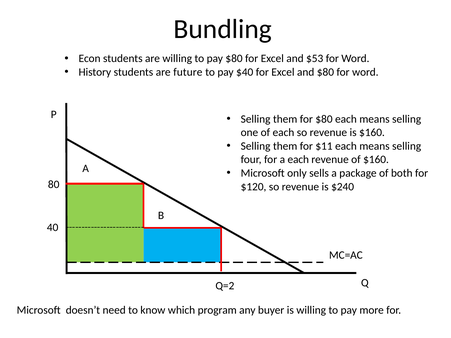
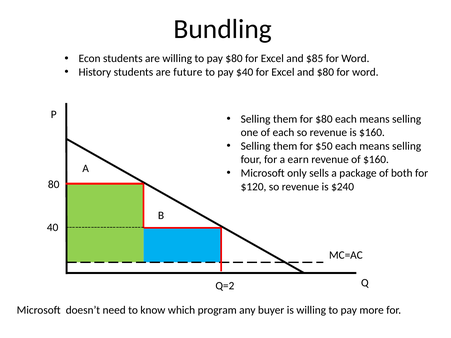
$53: $53 -> $85
$11: $11 -> $50
a each: each -> earn
